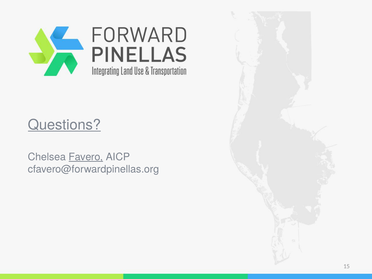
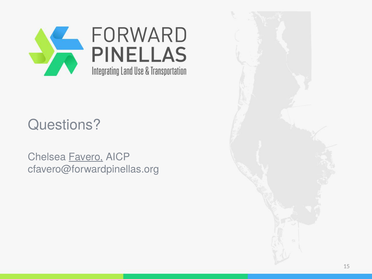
Questions underline: present -> none
